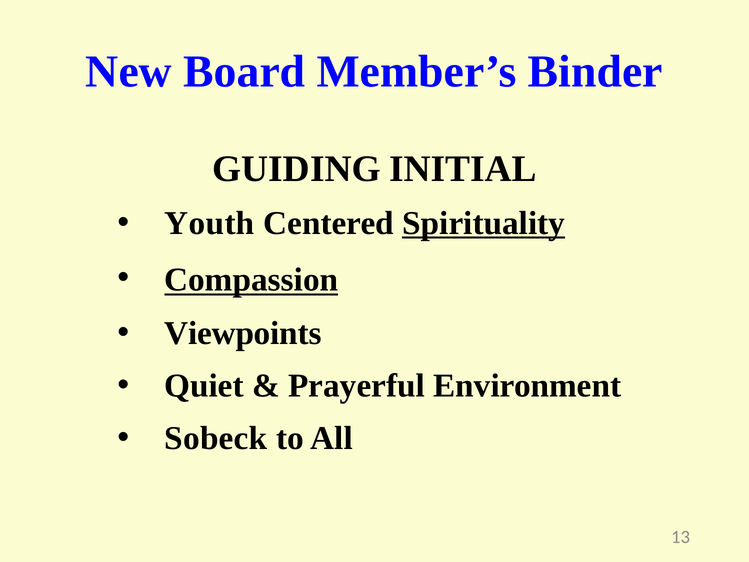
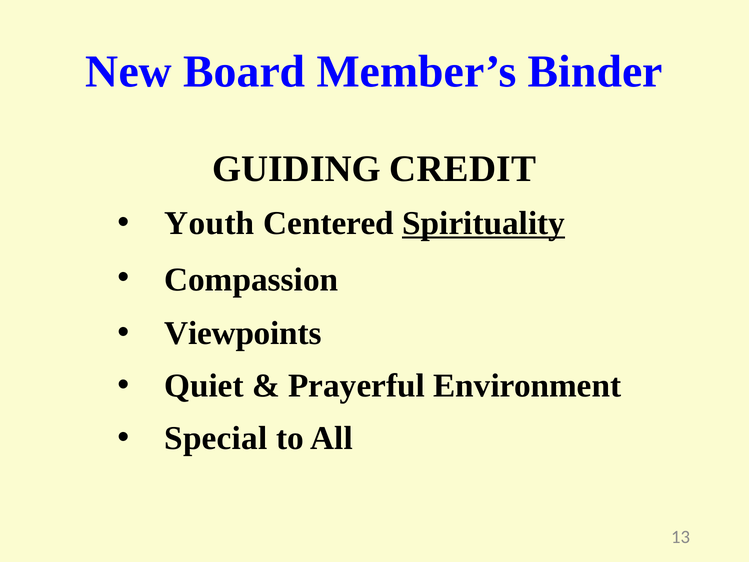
INITIAL: INITIAL -> CREDIT
Compassion underline: present -> none
Sobeck: Sobeck -> Special
